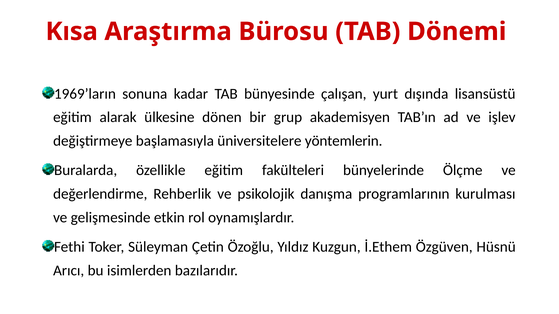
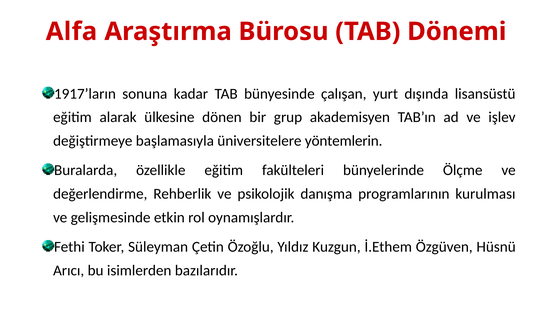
Kısa: Kısa -> Alfa
1969’ların: 1969’ların -> 1917’ların
